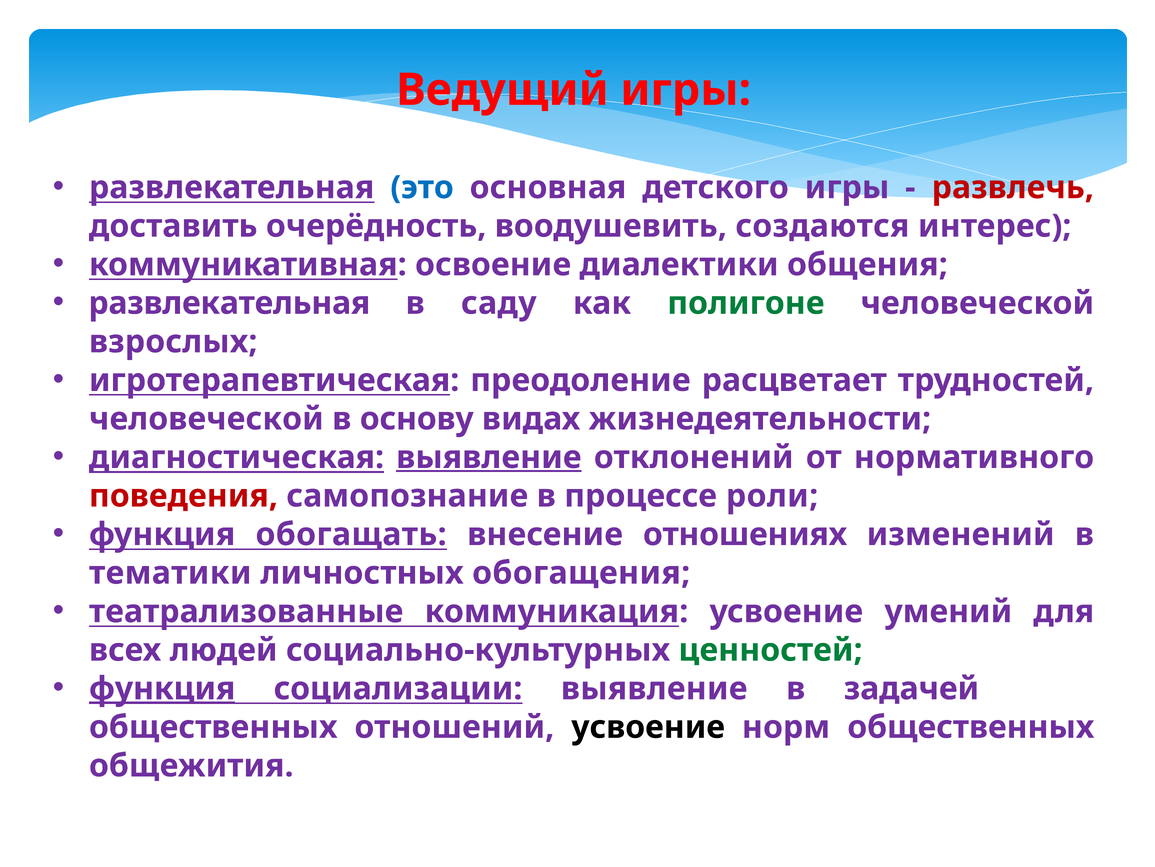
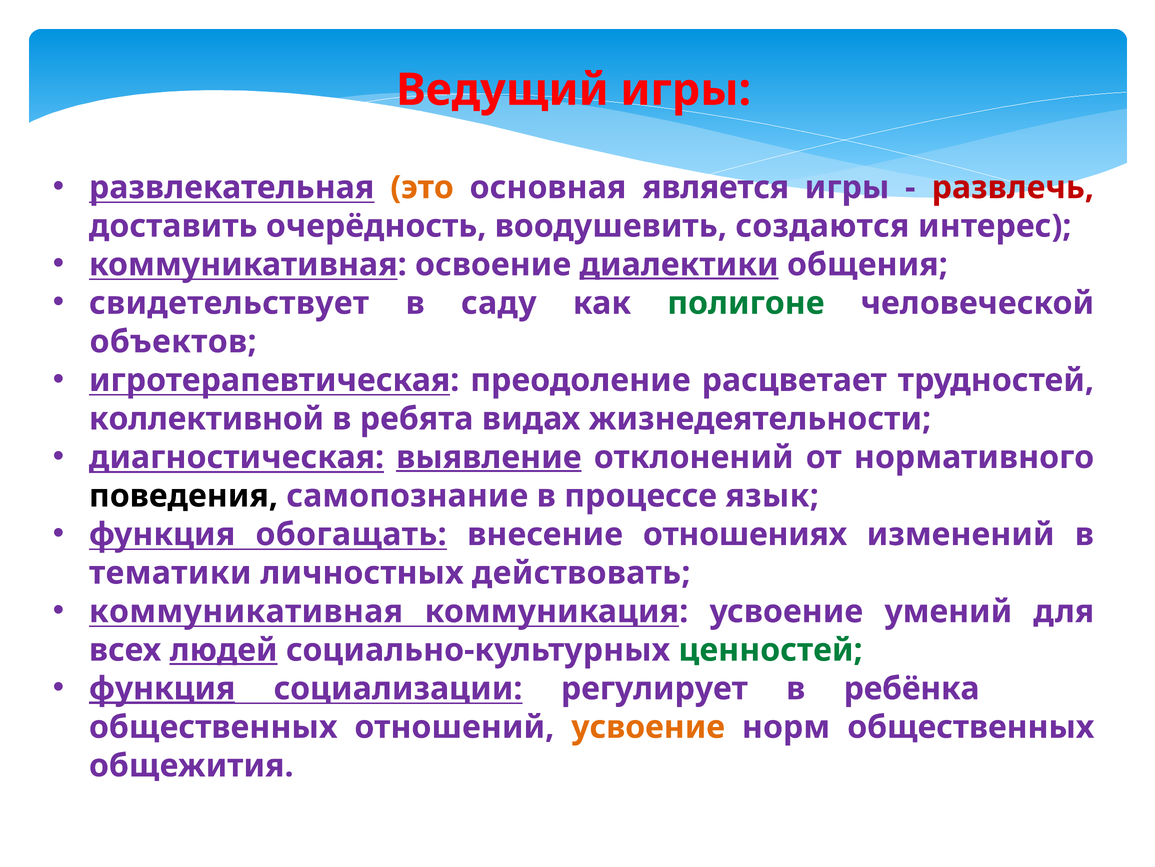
это colour: blue -> orange
детского: детского -> является
диалектики underline: none -> present
развлекательная at (229, 303): развлекательная -> свидетельствует
взрослых: взрослых -> объектов
человеческой at (206, 418): человеческой -> коллективной
основу: основу -> ребята
поведения colour: red -> black
роли: роли -> язык
обогащения: обогащения -> действовать
театрализованные at (246, 611): театрализованные -> коммуникативная
людей underline: none -> present
социализации выявление: выявление -> регулирует
задачей: задачей -> ребёнка
усвоение at (648, 727) colour: black -> orange
